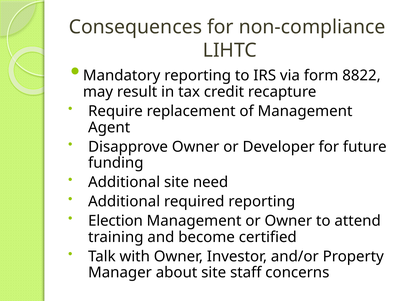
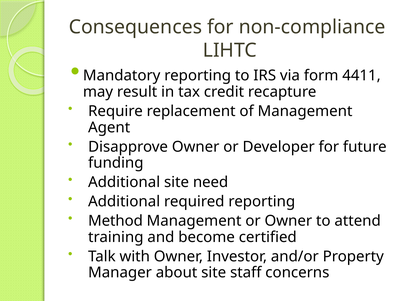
8822: 8822 -> 4411
Election: Election -> Method
